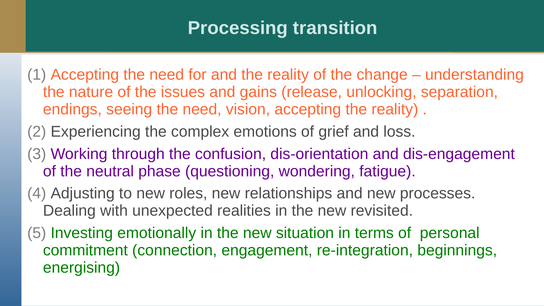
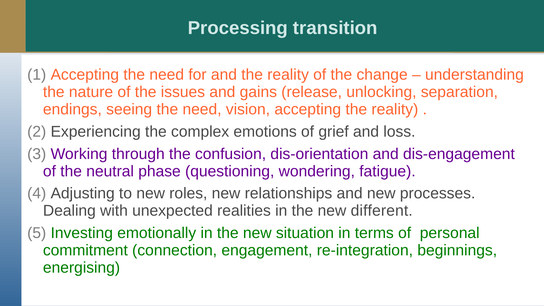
revisited: revisited -> different
